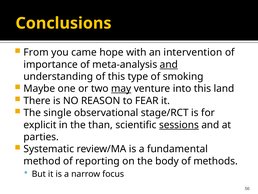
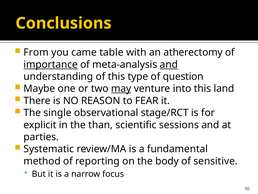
hope: hope -> table
intervention: intervention -> atherectomy
importance underline: none -> present
smoking: smoking -> question
sessions underline: present -> none
methods: methods -> sensitive
